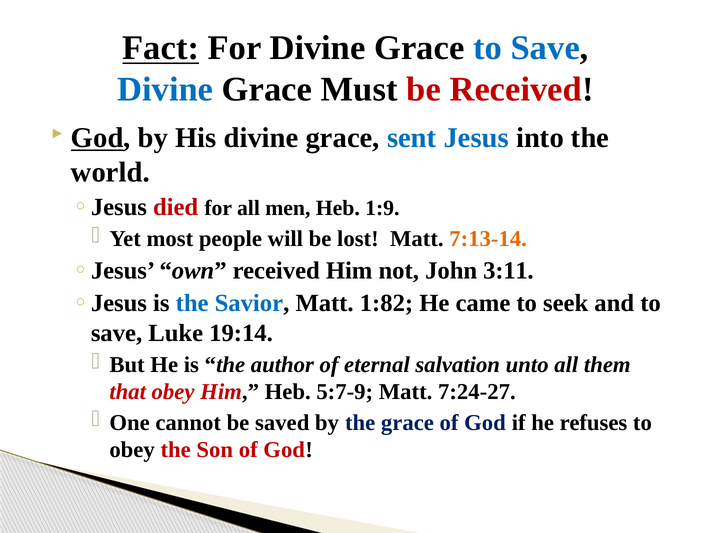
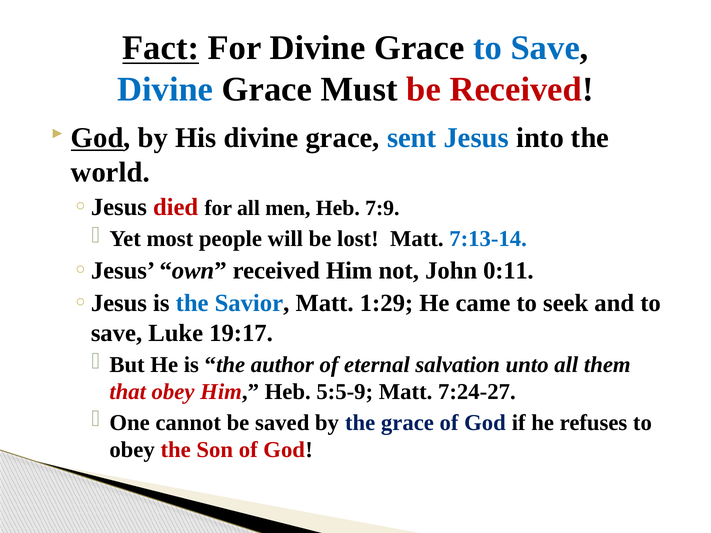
1:9: 1:9 -> 7:9
7:13-14 colour: orange -> blue
3:11: 3:11 -> 0:11
1:82: 1:82 -> 1:29
19:14: 19:14 -> 19:17
5:7-9: 5:7-9 -> 5:5-9
